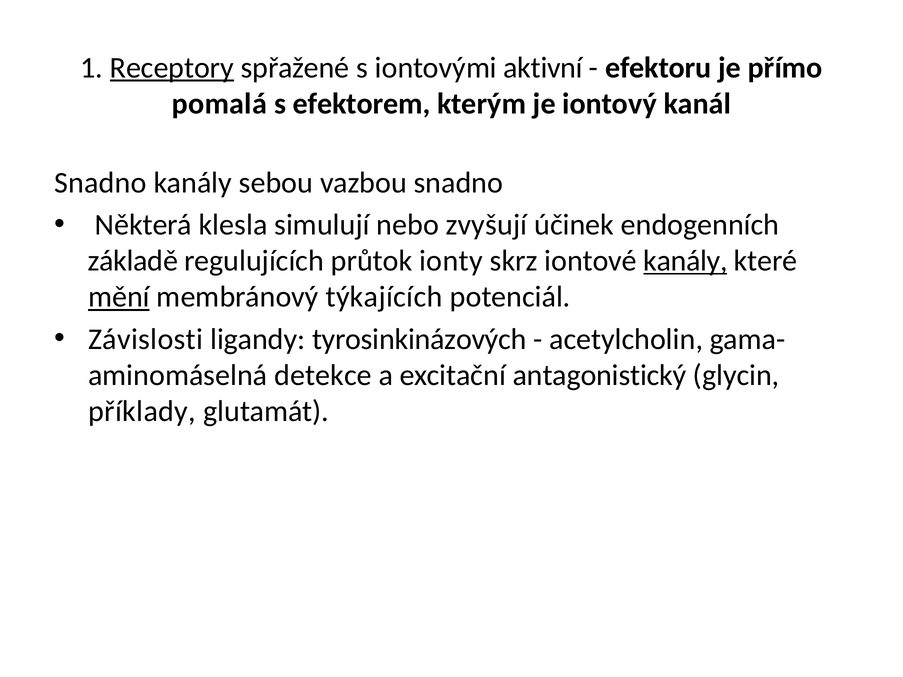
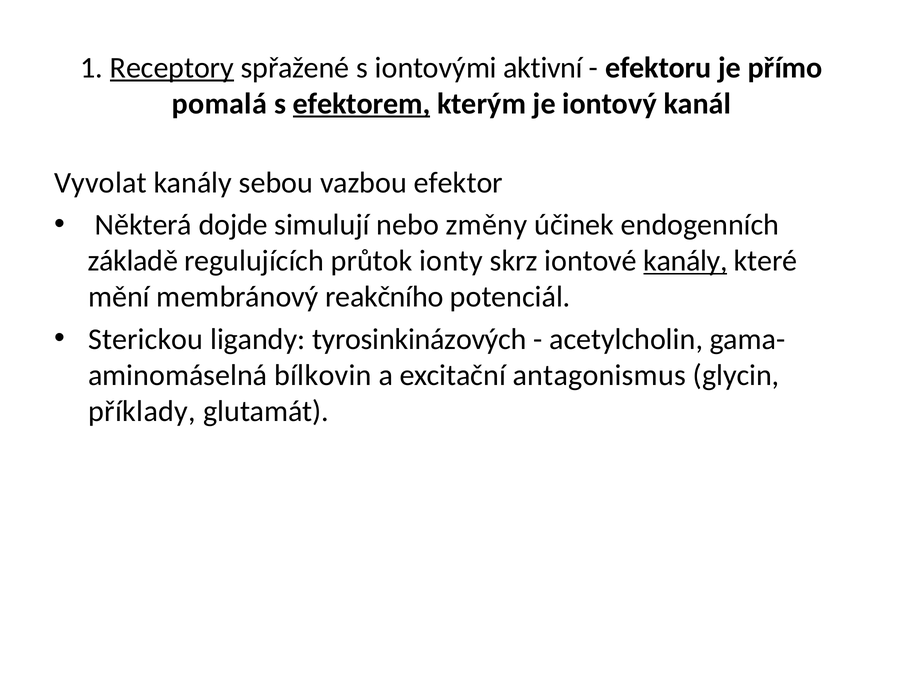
efektorem underline: none -> present
Snadno at (100, 183): Snadno -> Vyvolat
vazbou snadno: snadno -> efektor
klesla: klesla -> dojde
zvyšují: zvyšují -> změny
mění underline: present -> none
týkajících: týkajících -> reakčního
Závislosti: Závislosti -> Sterickou
detekce: detekce -> bílkovin
antagonistický: antagonistický -> antagonismus
